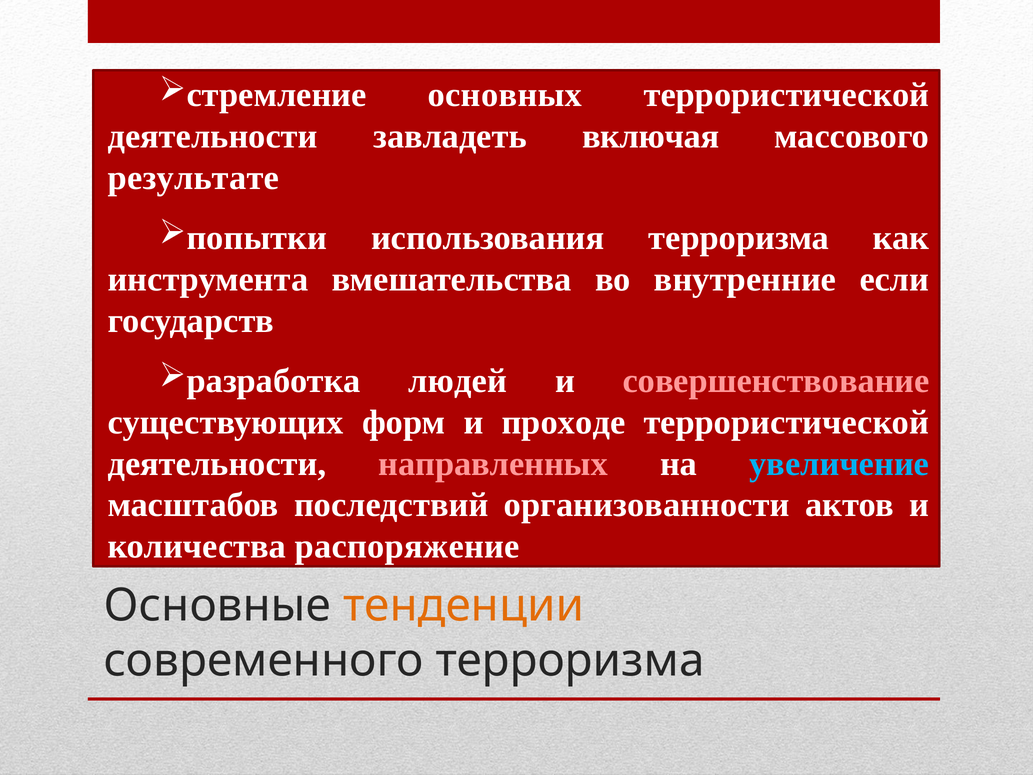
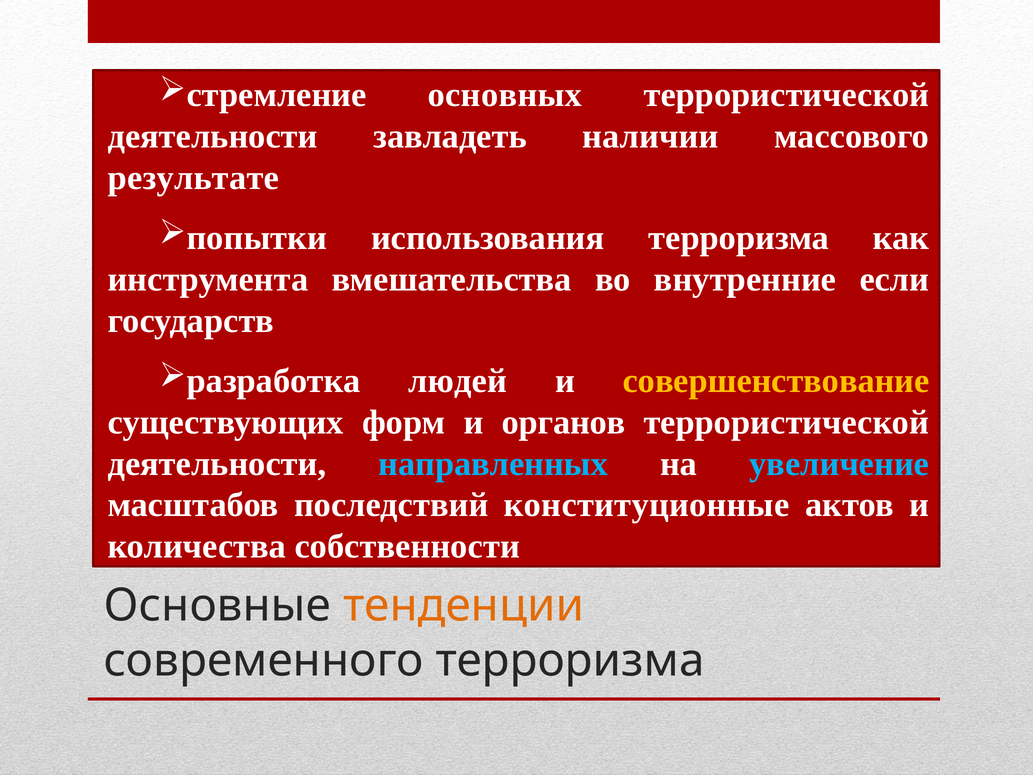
включая: включая -> наличии
совершенствование colour: pink -> yellow
проходе: проходе -> органов
направленных colour: pink -> light blue
организованности: организованности -> конституционные
распоряжение: распоряжение -> собственности
